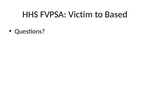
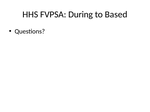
Victim: Victim -> During
